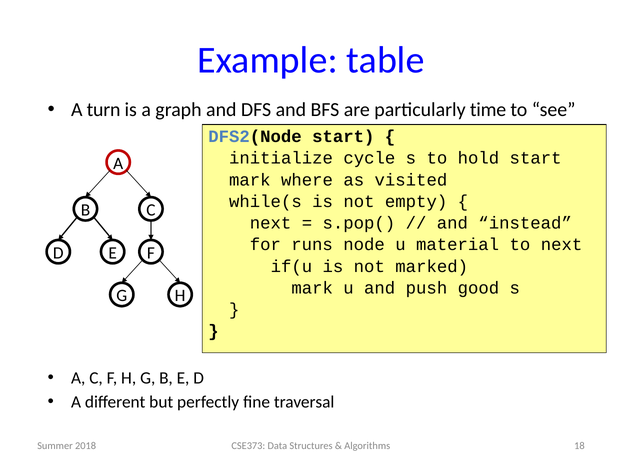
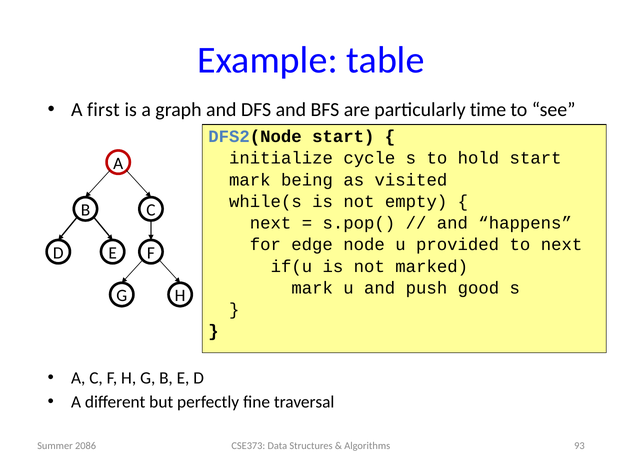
turn: turn -> first
where: where -> being
instead: instead -> happens
runs: runs -> edge
material: material -> provided
18: 18 -> 93
2018: 2018 -> 2086
